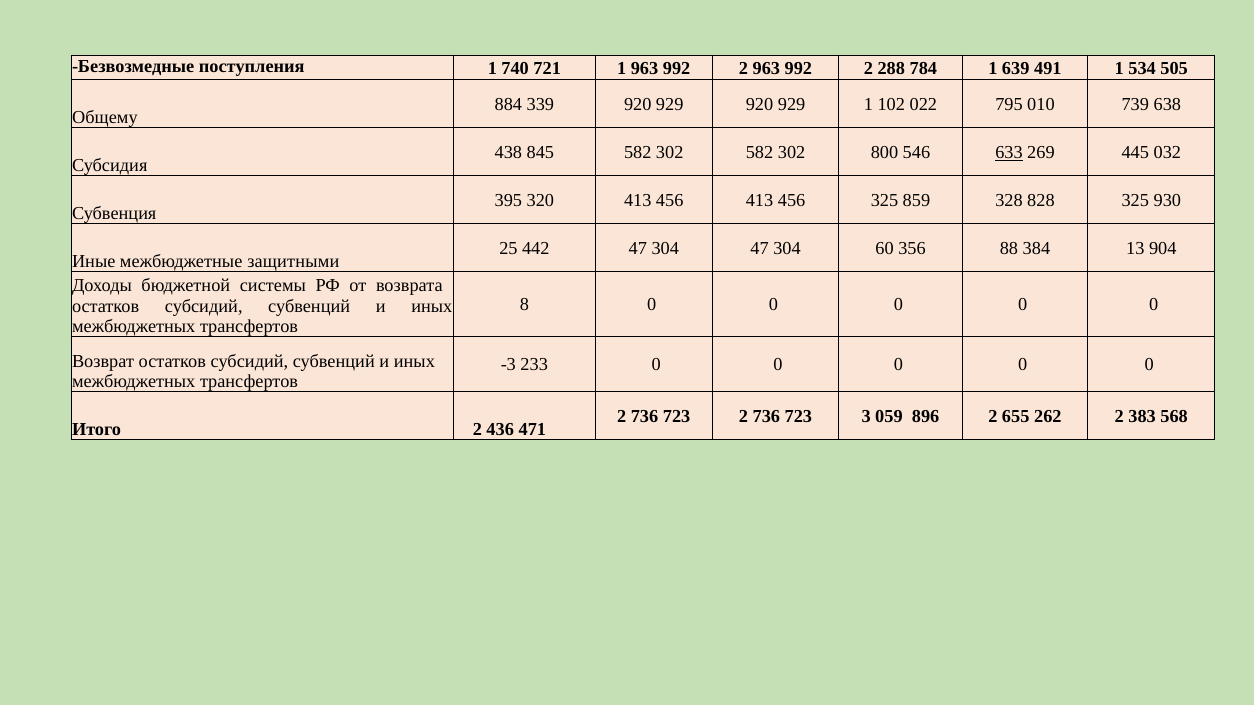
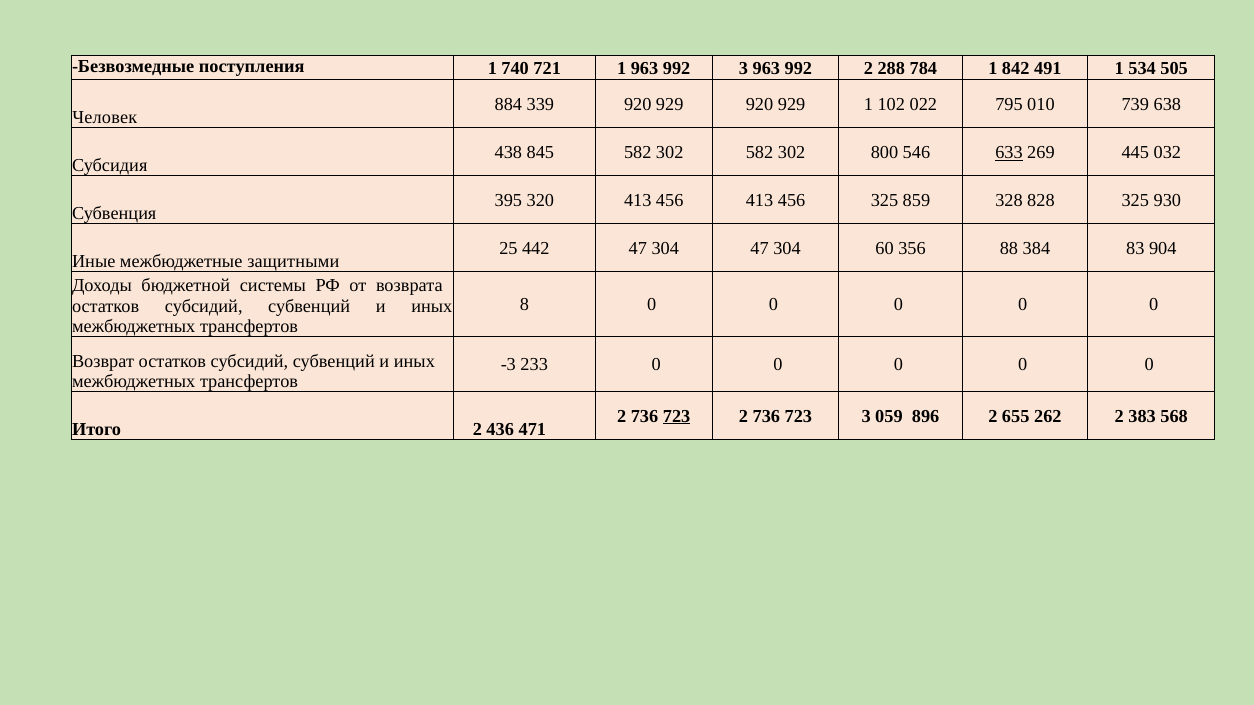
1 963 992 2: 2 -> 3
639: 639 -> 842
Общему: Общему -> Человек
13: 13 -> 83
723 at (677, 416) underline: none -> present
